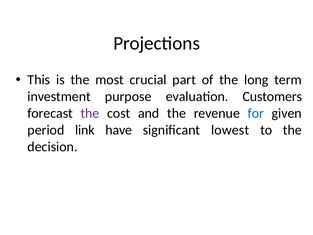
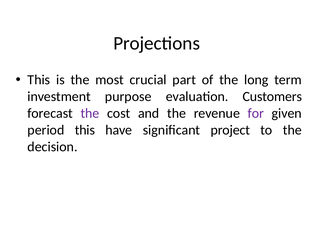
for colour: blue -> purple
period link: link -> this
lowest: lowest -> project
